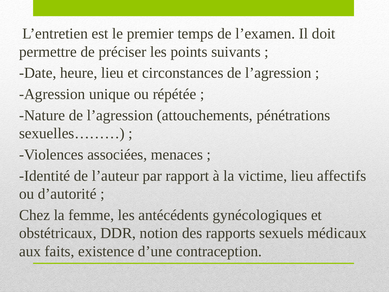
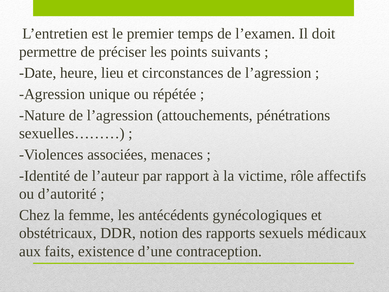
victime lieu: lieu -> rôle
